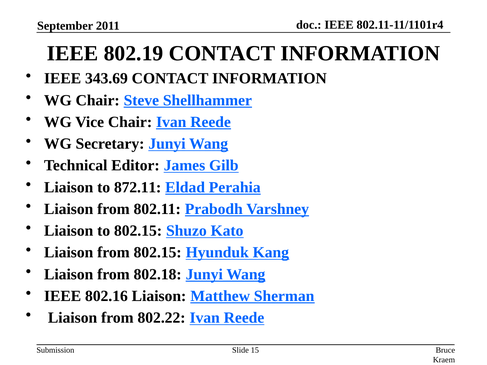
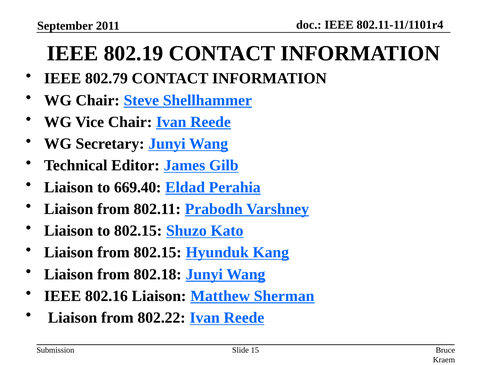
343.69: 343.69 -> 802.79
872.11: 872.11 -> 669.40
